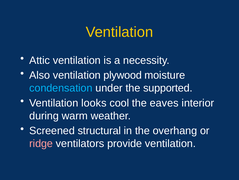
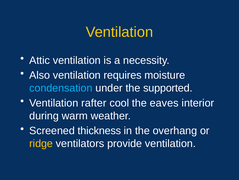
plywood: plywood -> requires
looks: looks -> rafter
structural: structural -> thickness
ridge colour: pink -> yellow
